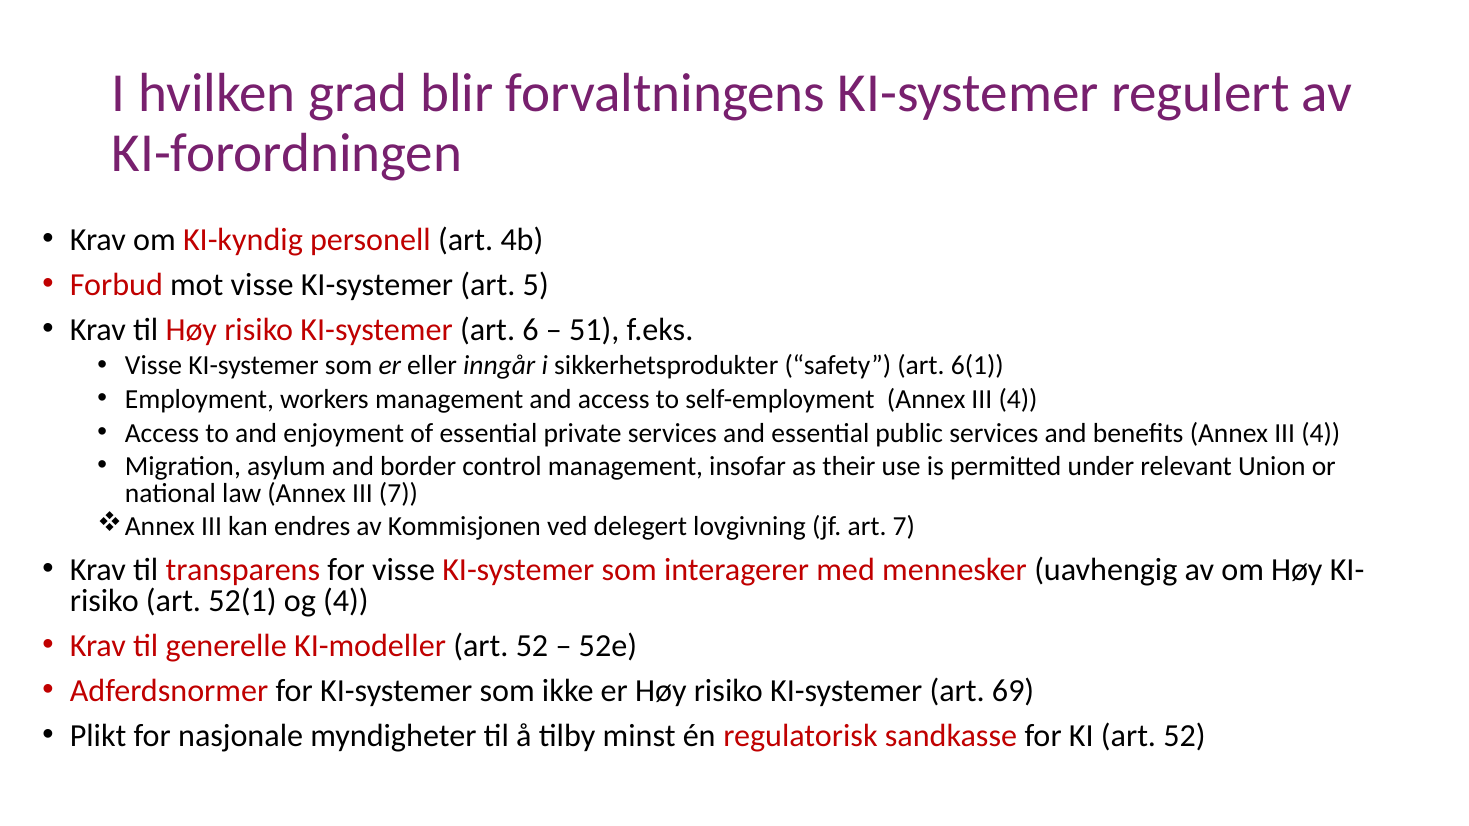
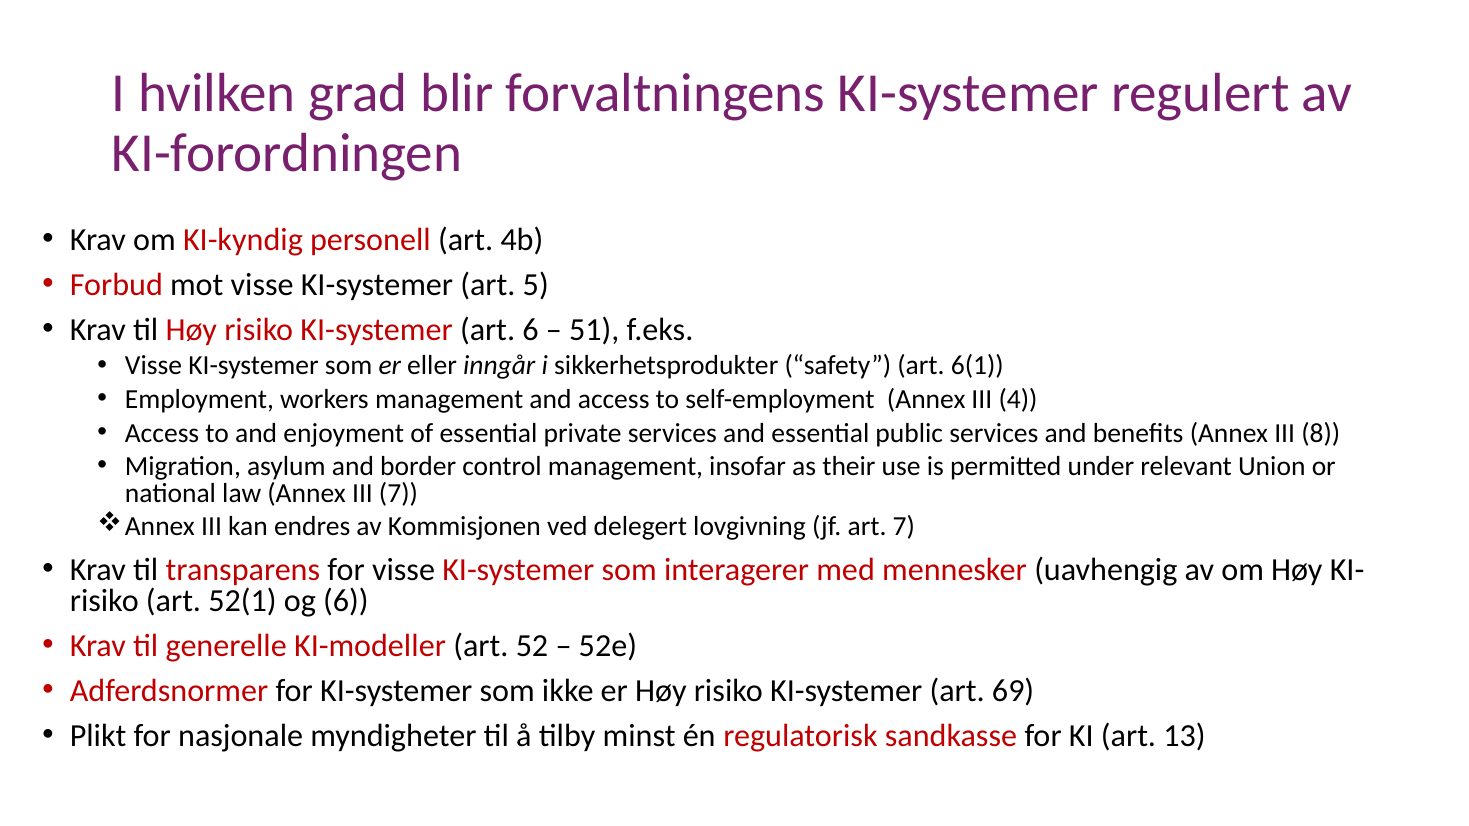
benefits Annex III 4: 4 -> 8
og 4: 4 -> 6
KI art 52: 52 -> 13
